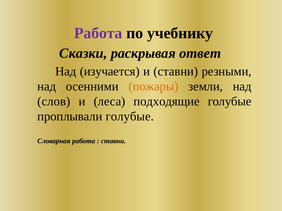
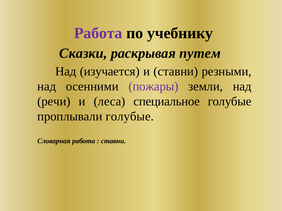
ответ: ответ -> путем
пожары colour: orange -> purple
слов: слов -> речи
подходящие: подходящие -> специальное
